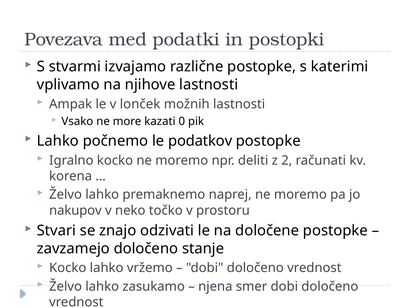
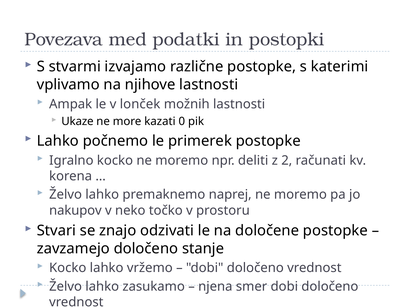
Vsako: Vsako -> Ukaze
podatkov: podatkov -> primerek
